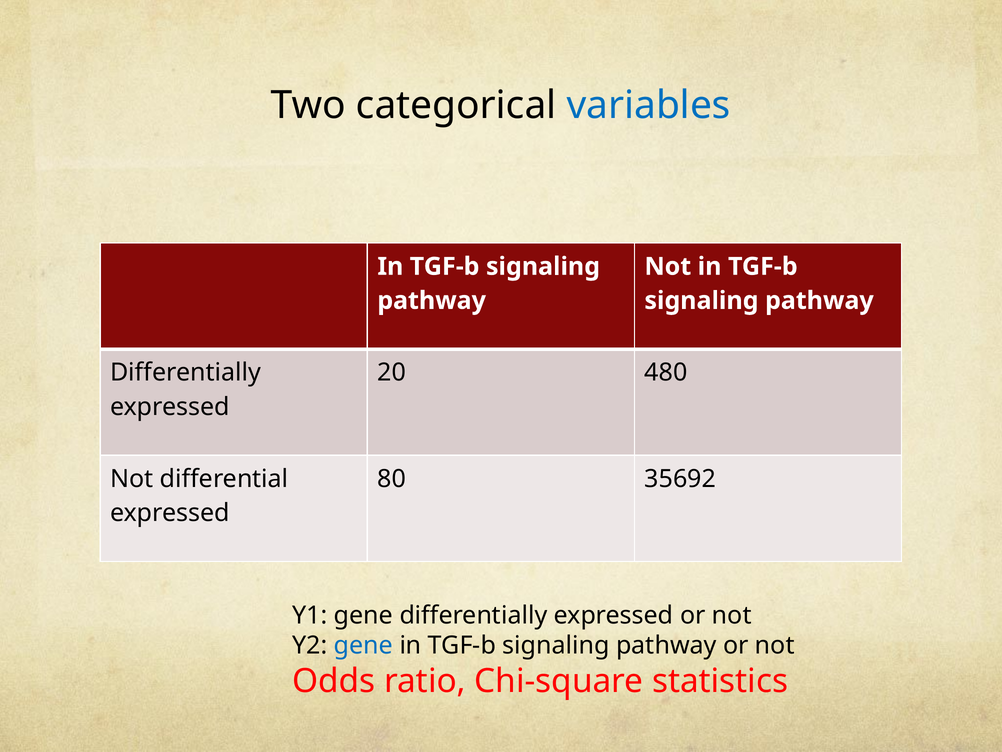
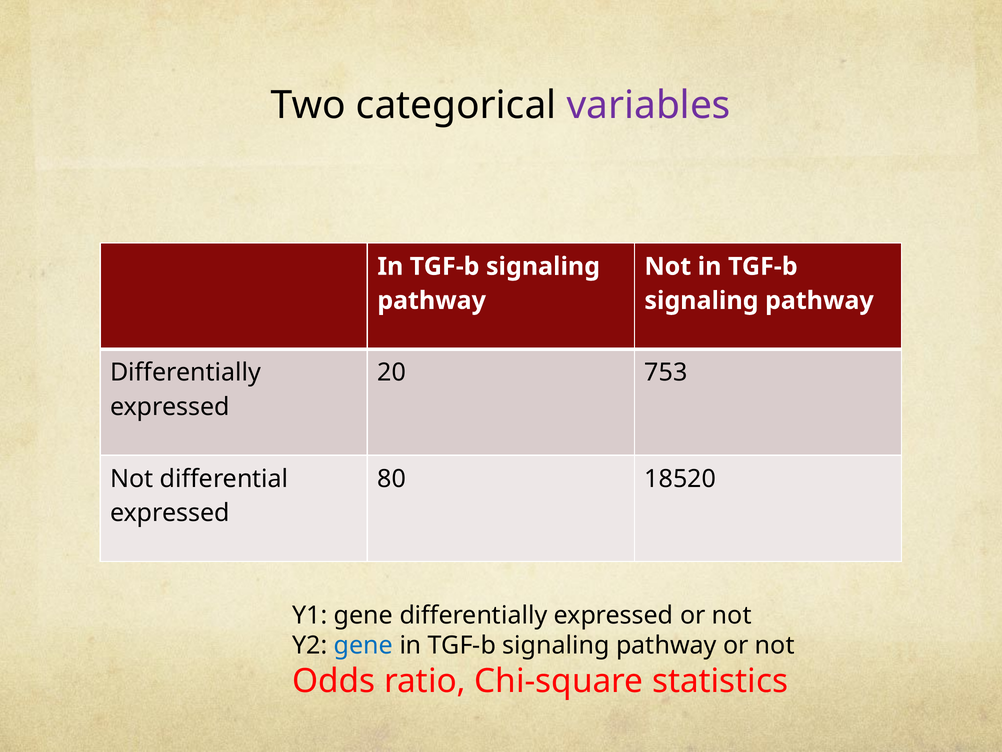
variables colour: blue -> purple
480: 480 -> 753
35692: 35692 -> 18520
